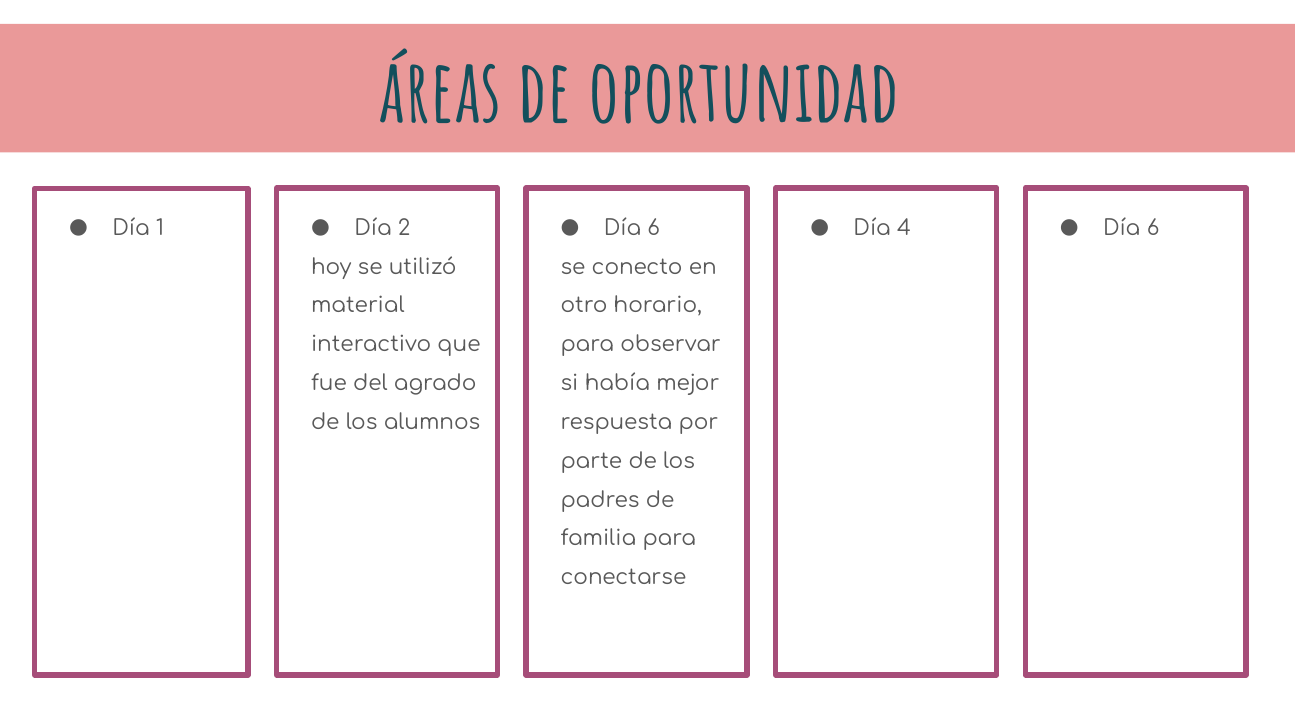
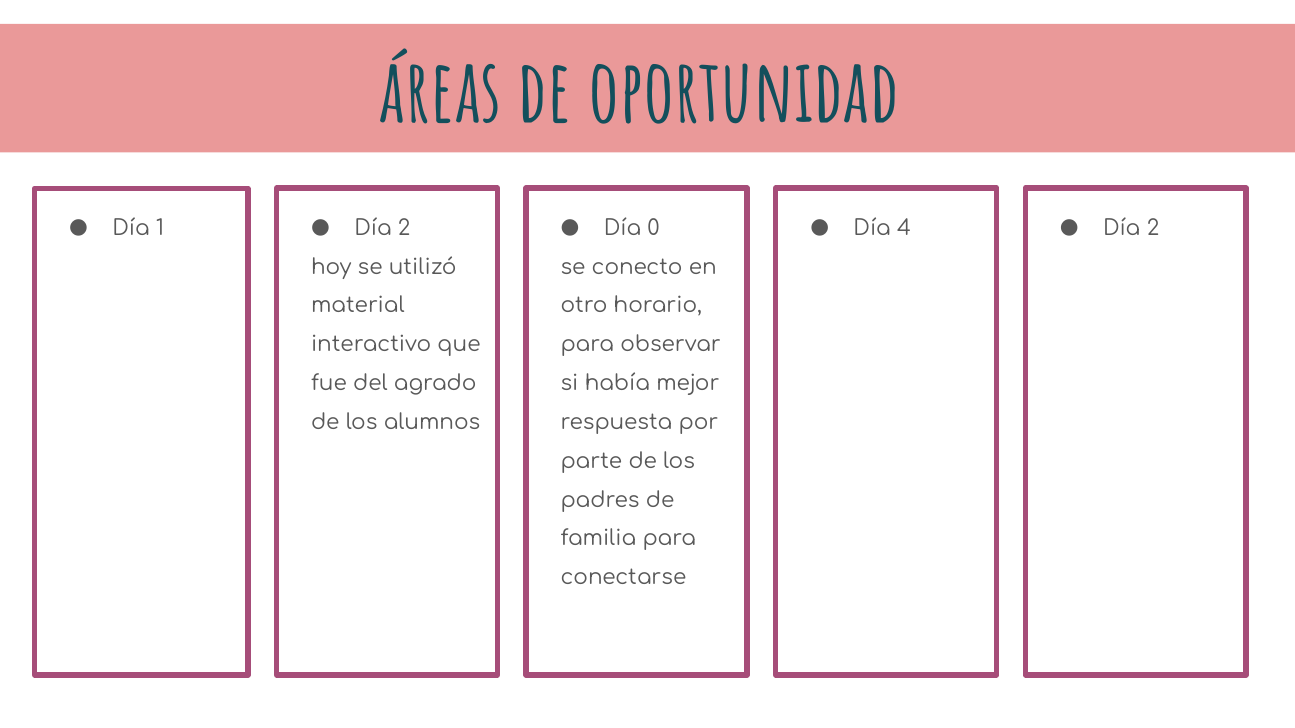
6 at (654, 228): 6 -> 0
6 at (1153, 228): 6 -> 2
